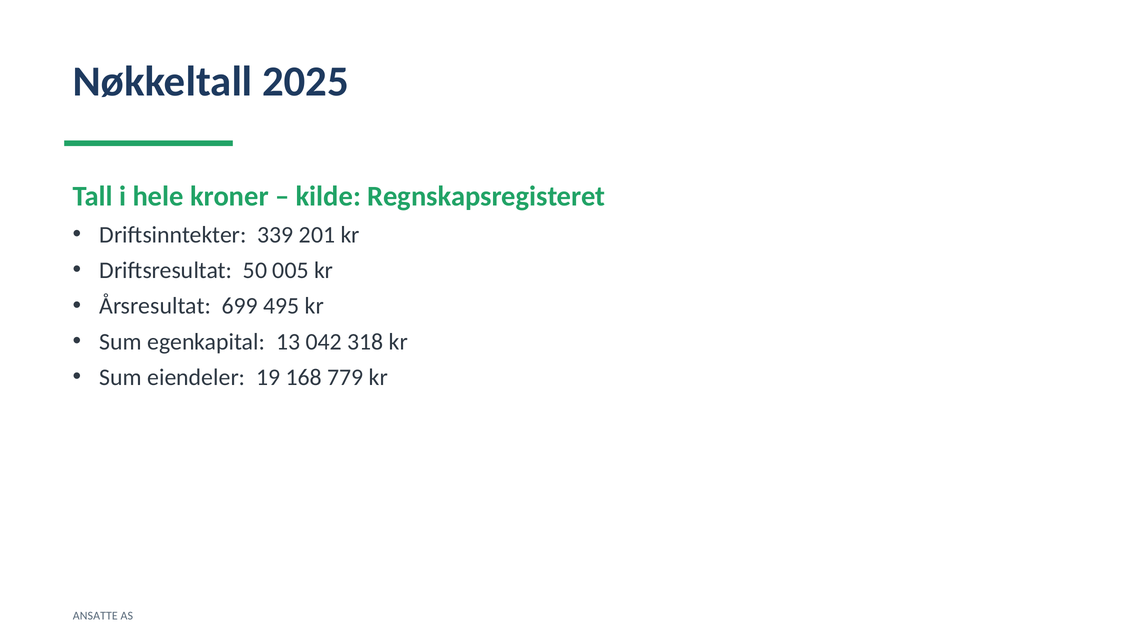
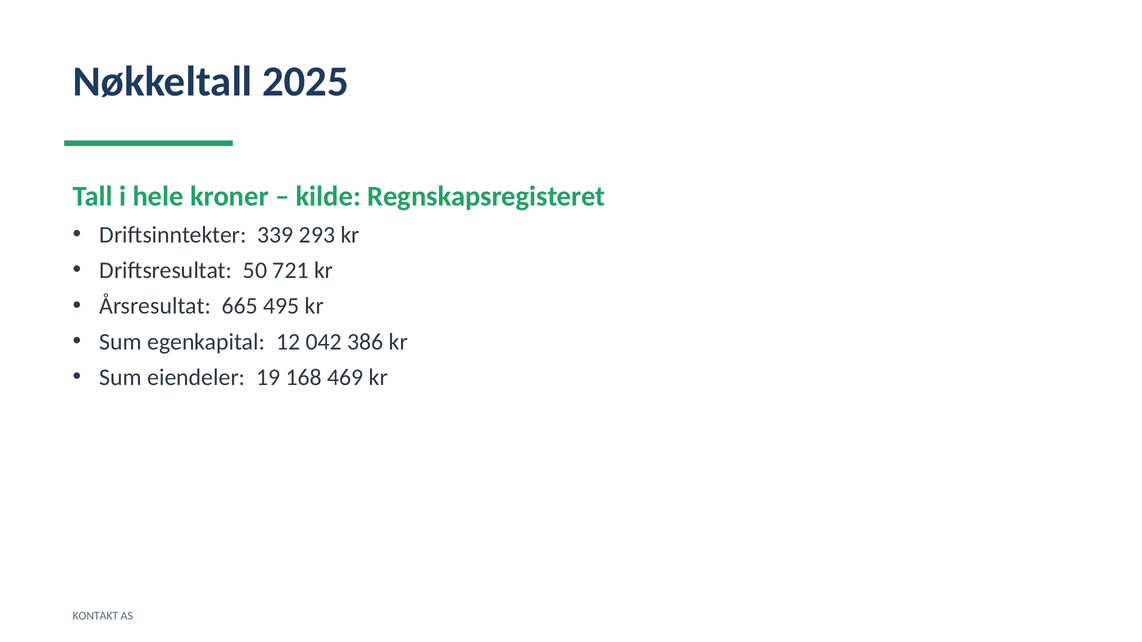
201: 201 -> 293
005: 005 -> 721
699: 699 -> 665
13: 13 -> 12
318: 318 -> 386
779: 779 -> 469
ANSATTE: ANSATTE -> KONTAKT
